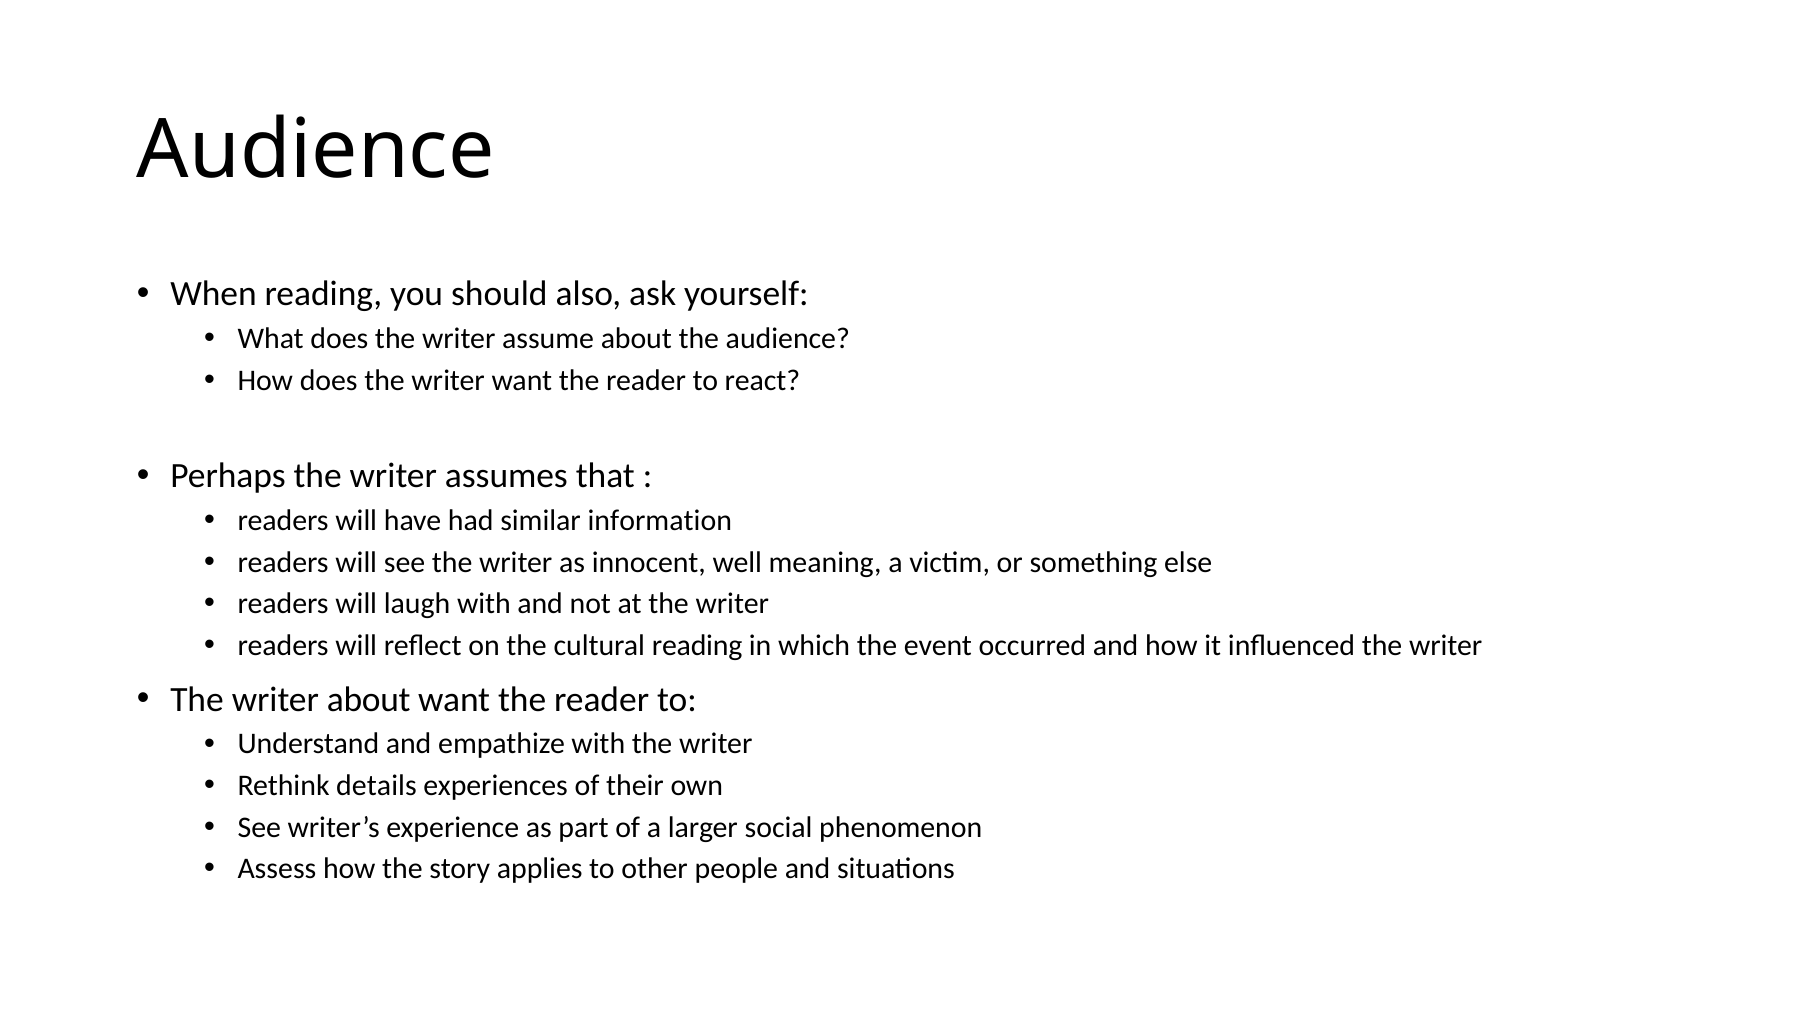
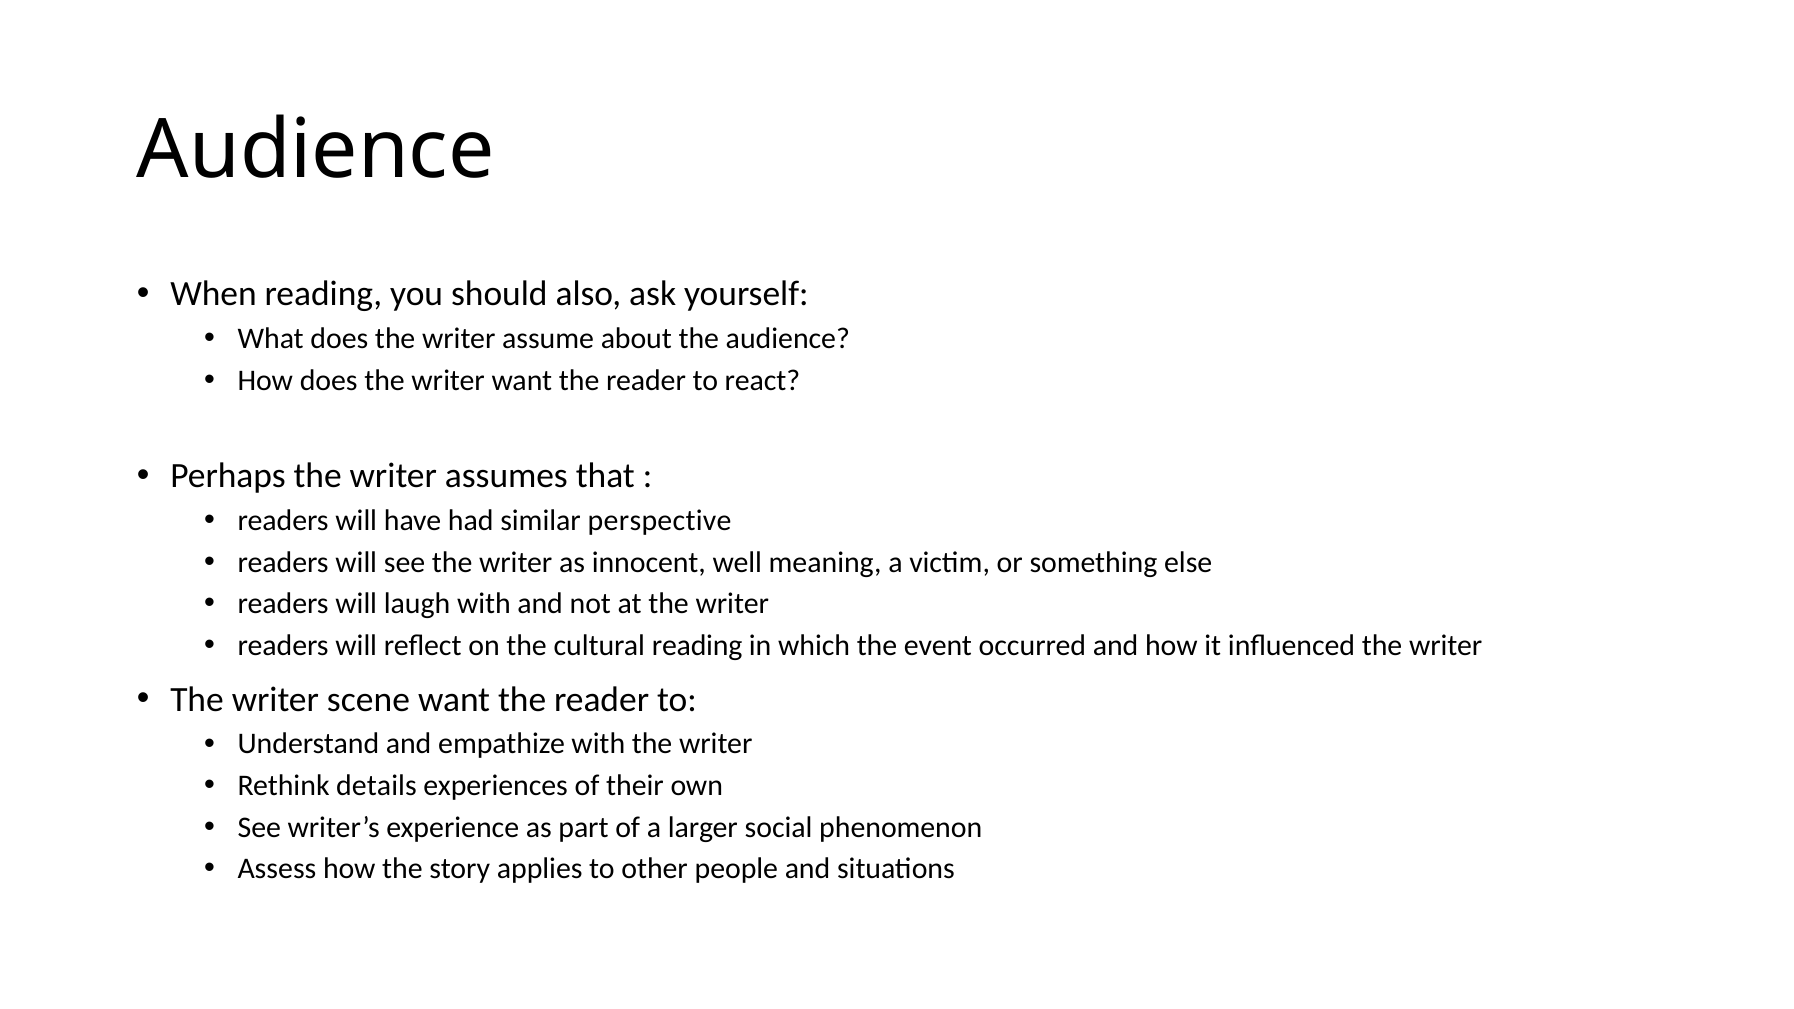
information: information -> perspective
writer about: about -> scene
